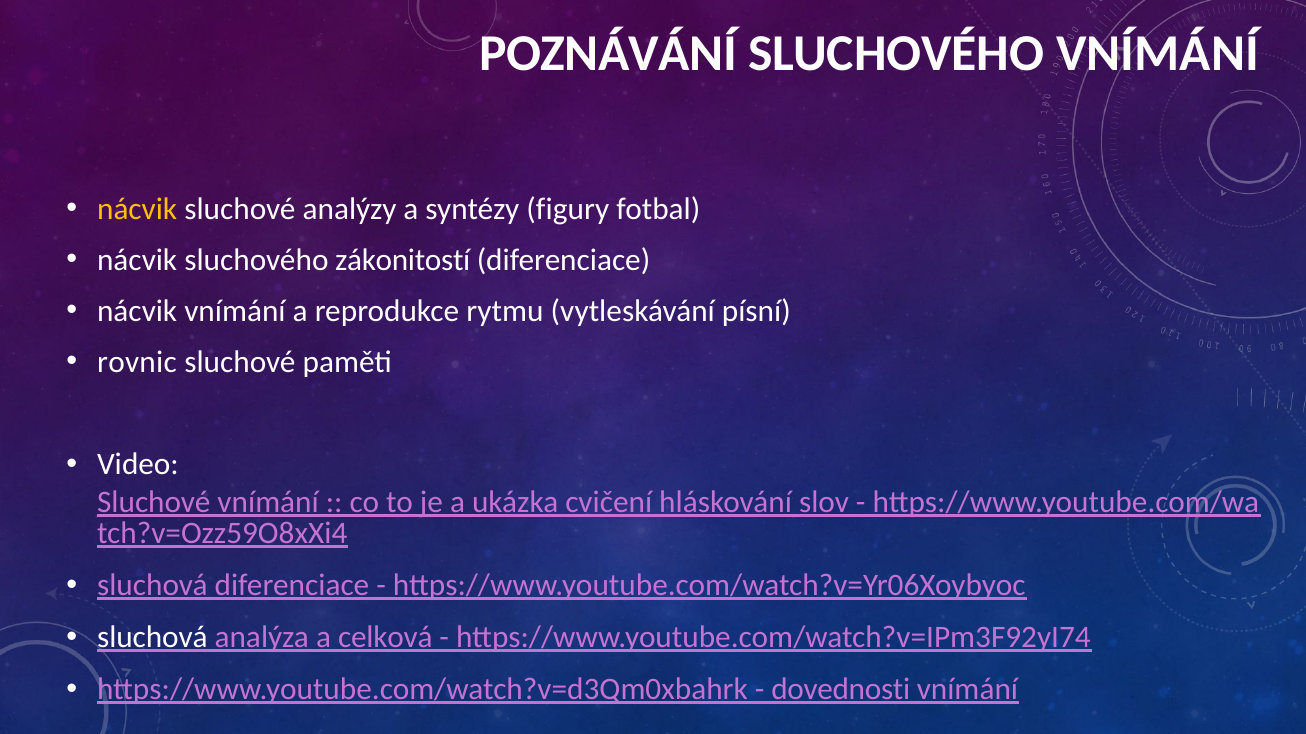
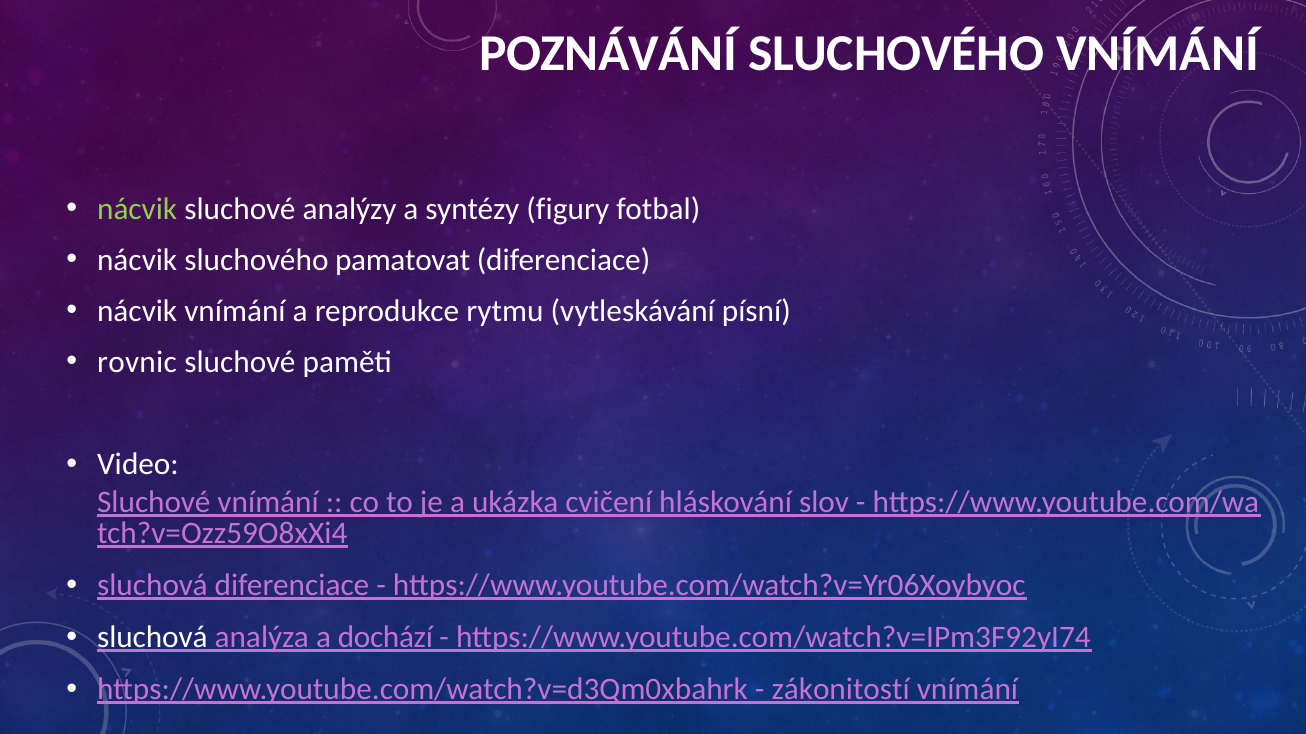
nácvik at (137, 209) colour: yellow -> light green
zákonitostí: zákonitostí -> pamatovat
celková: celková -> dochází
dovednosti: dovednosti -> zákonitostí
